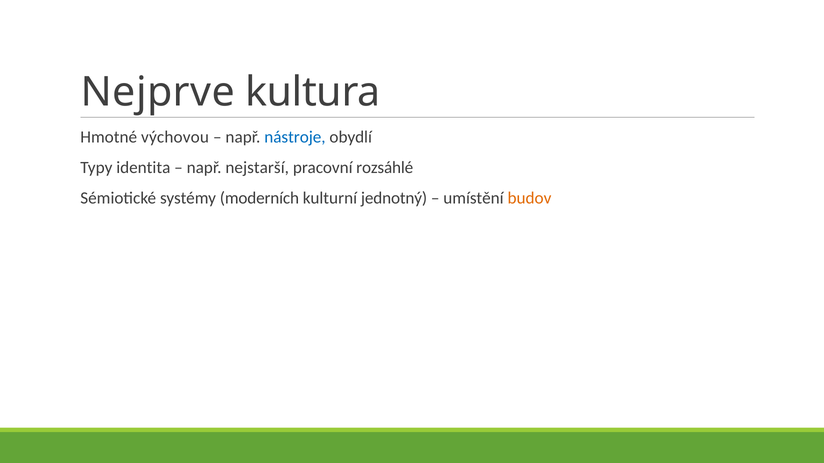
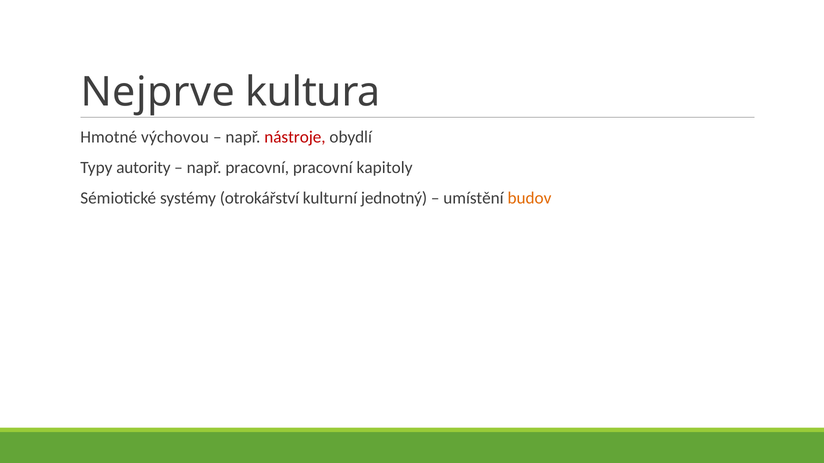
nástroje colour: blue -> red
identita: identita -> autority
např nejstarší: nejstarší -> pracovní
rozsáhlé: rozsáhlé -> kapitoly
moderních: moderních -> otrokářství
